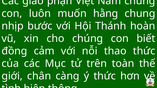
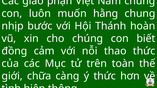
chân: chân -> chữa
